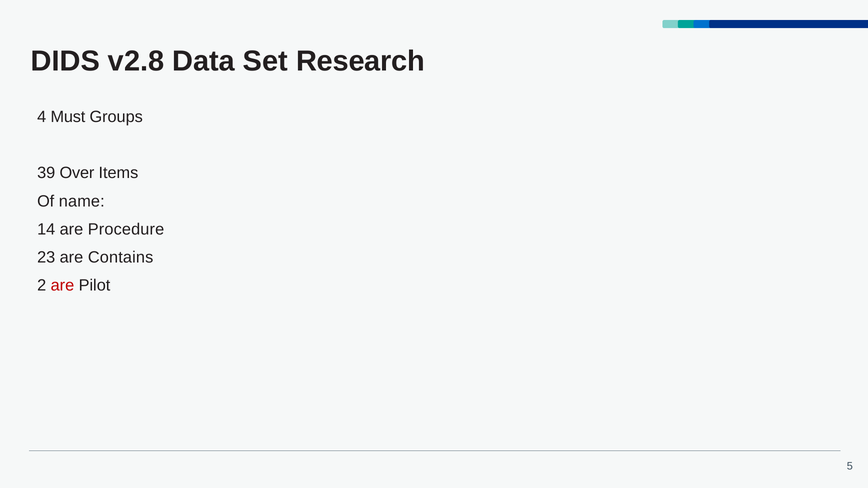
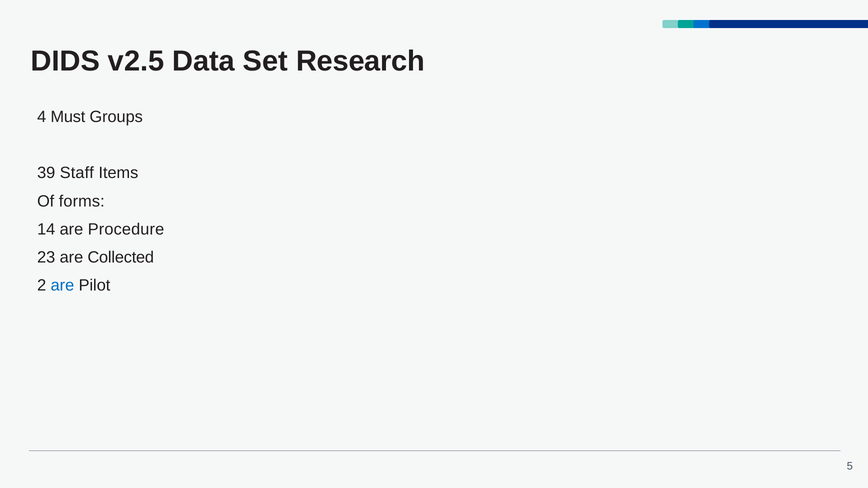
v2.8: v2.8 -> v2.5
Over: Over -> Staff
name: name -> forms
Contains: Contains -> Collected
are at (62, 286) colour: red -> blue
